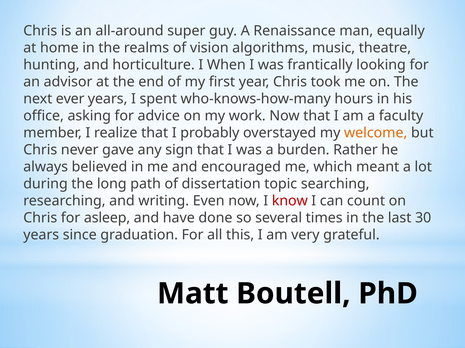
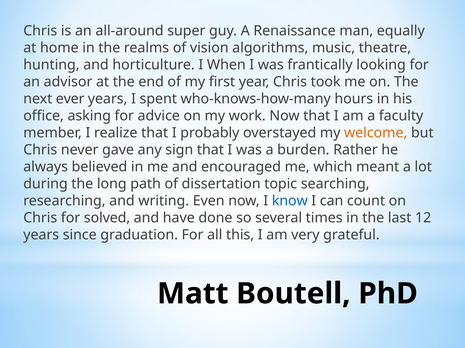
know colour: red -> blue
asleep: asleep -> solved
30: 30 -> 12
